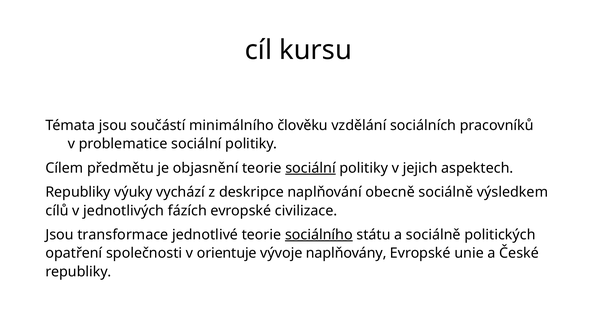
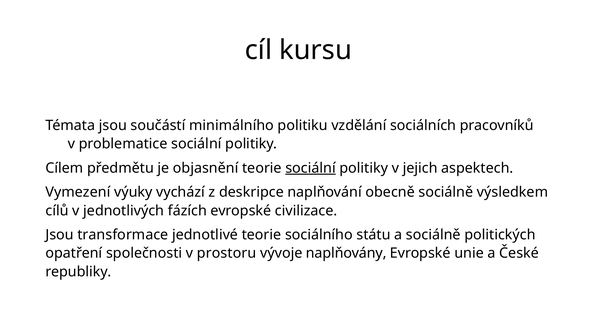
člověku: člověku -> politiku
Republiky at (78, 192): Republiky -> Vymezení
sociálního underline: present -> none
orientuje: orientuje -> prostoru
